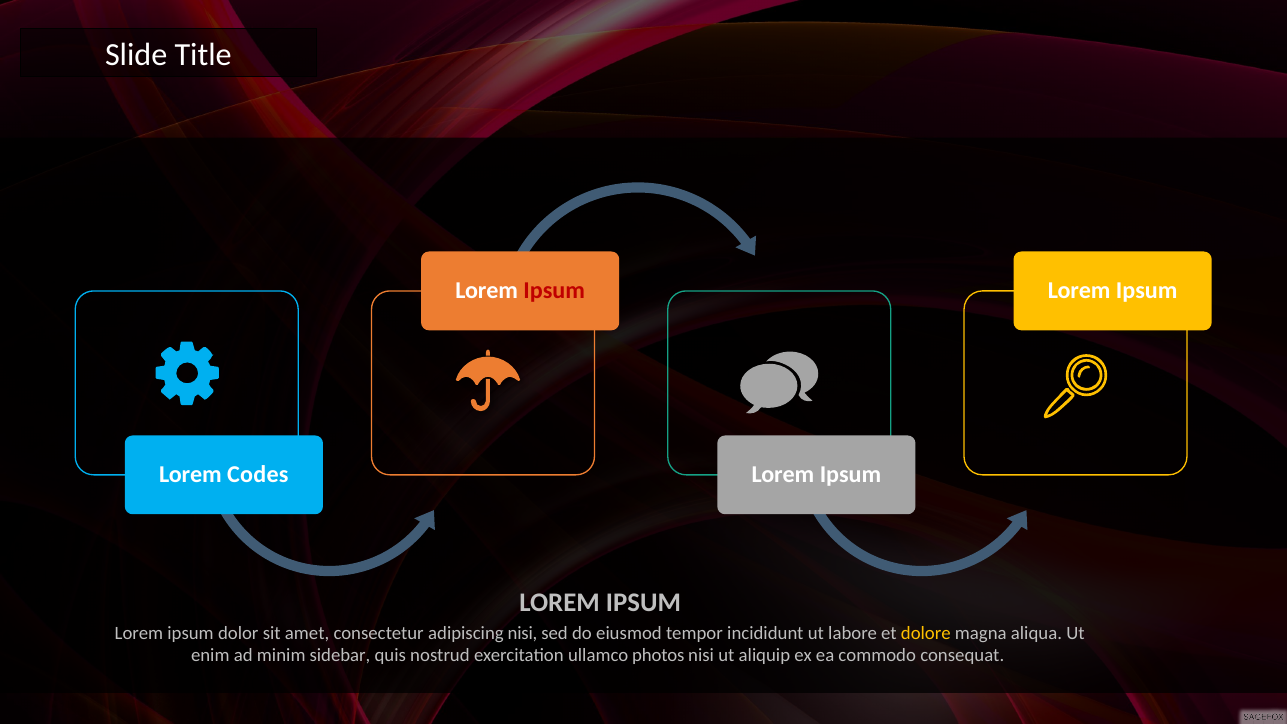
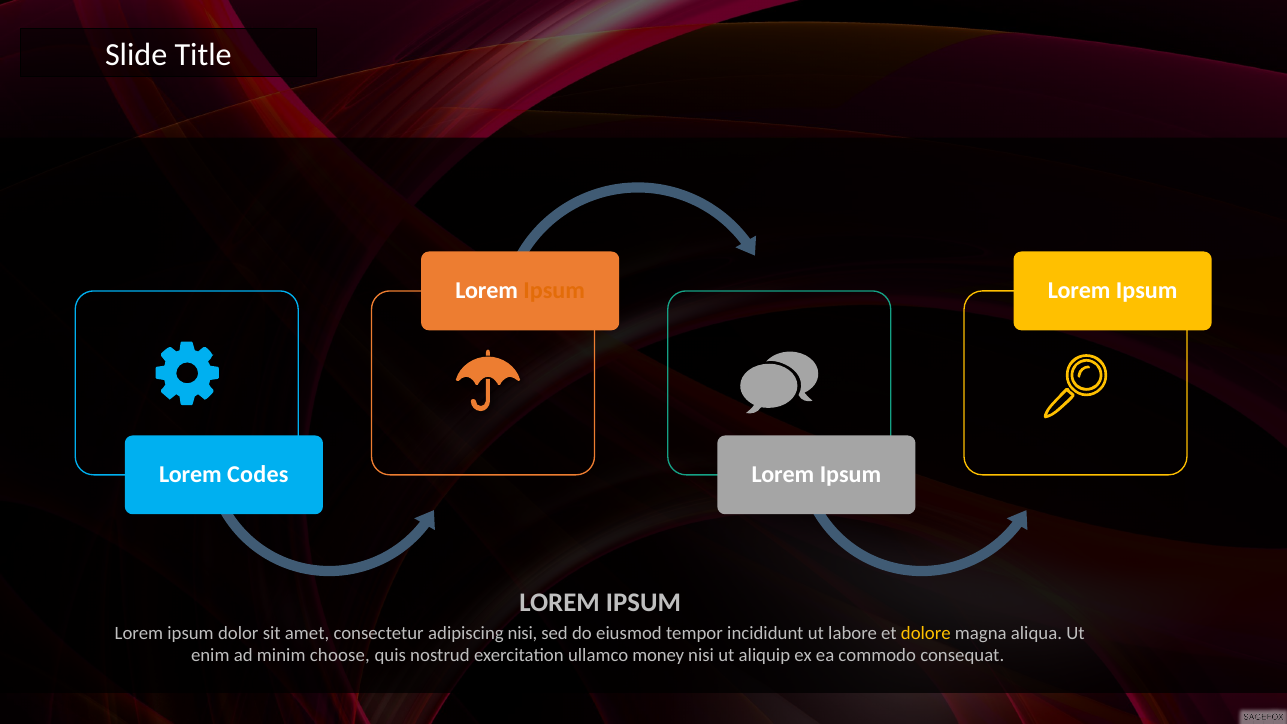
Ipsum at (554, 291) colour: red -> orange
sidebar: sidebar -> choose
photos: photos -> money
